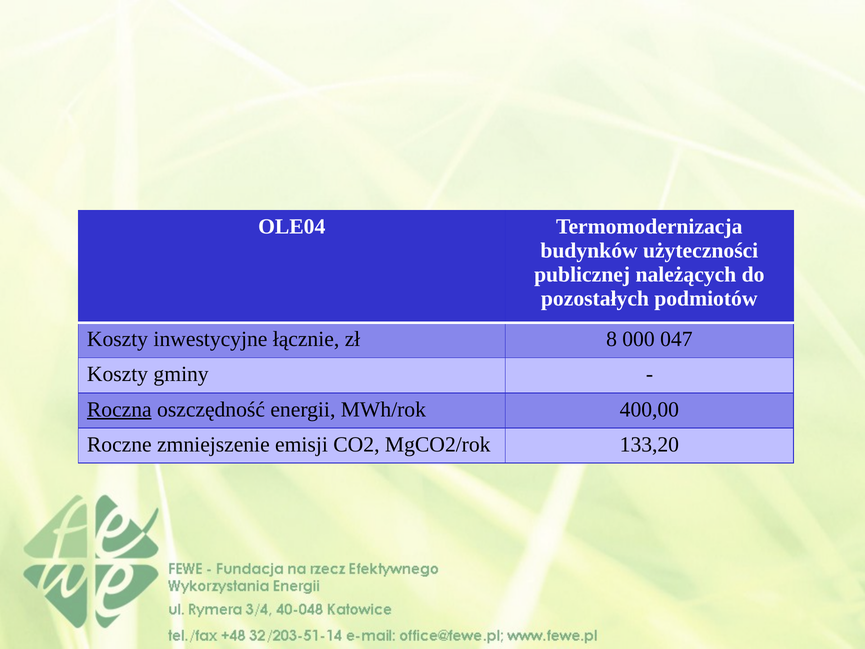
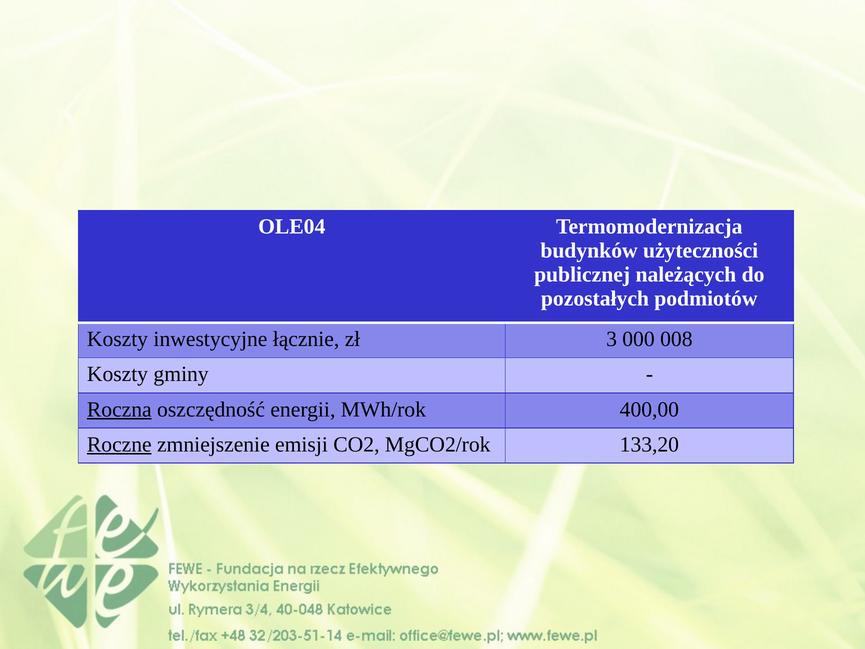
8: 8 -> 3
047: 047 -> 008
Roczne underline: none -> present
